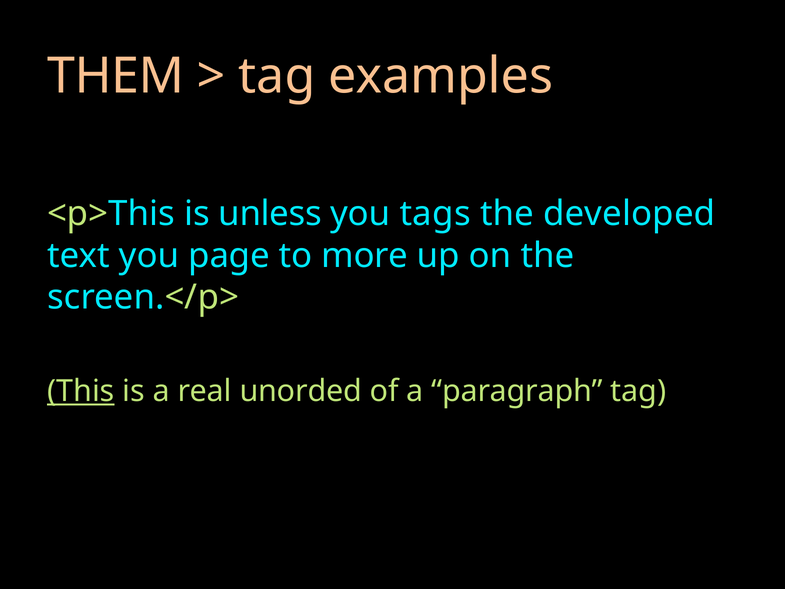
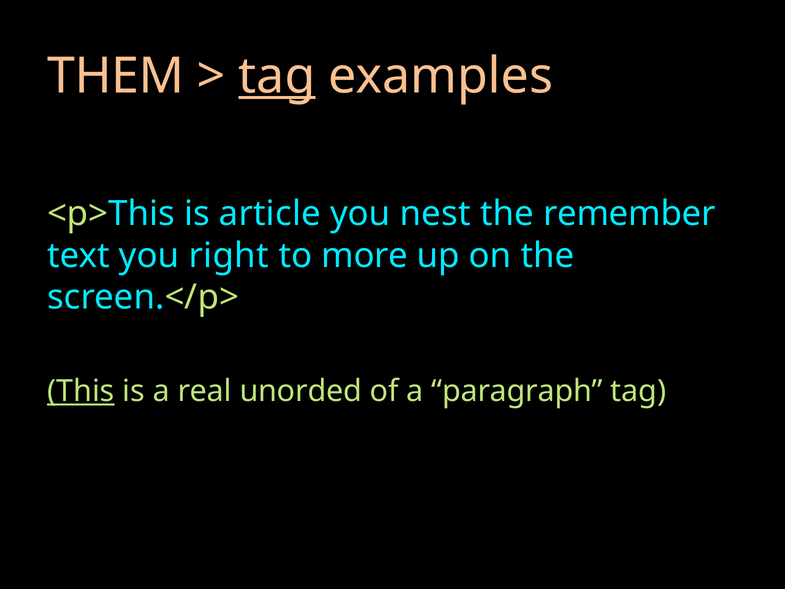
tag at (277, 76) underline: none -> present
unless: unless -> article
tags: tags -> nest
developed: developed -> remember
page: page -> right
